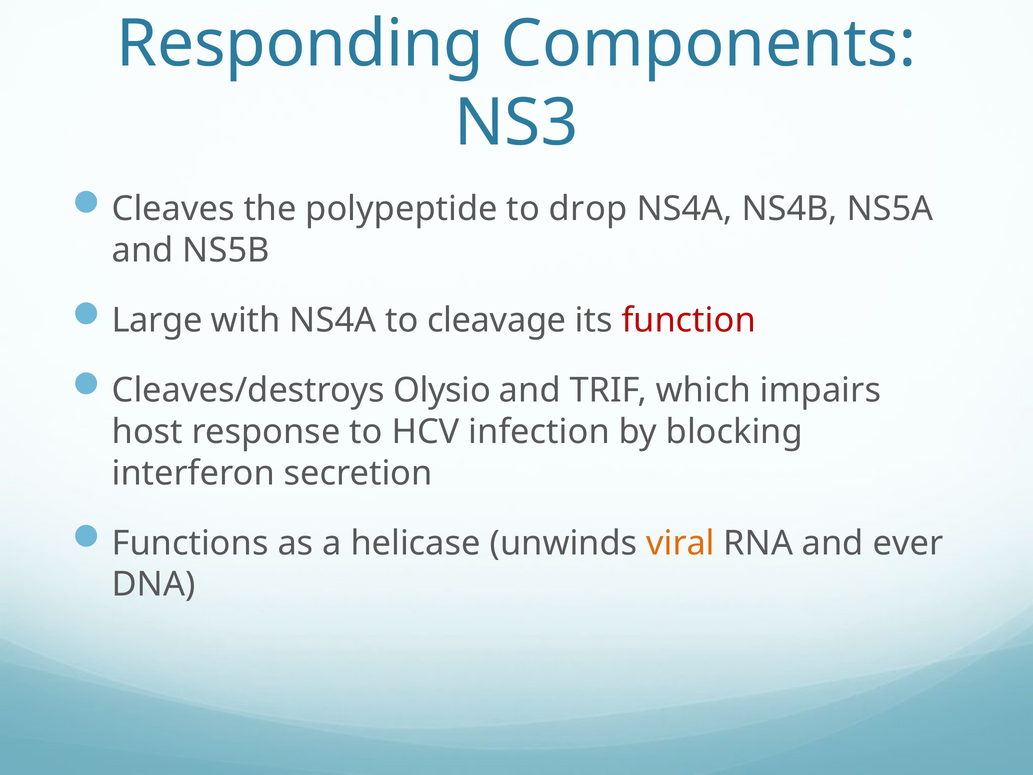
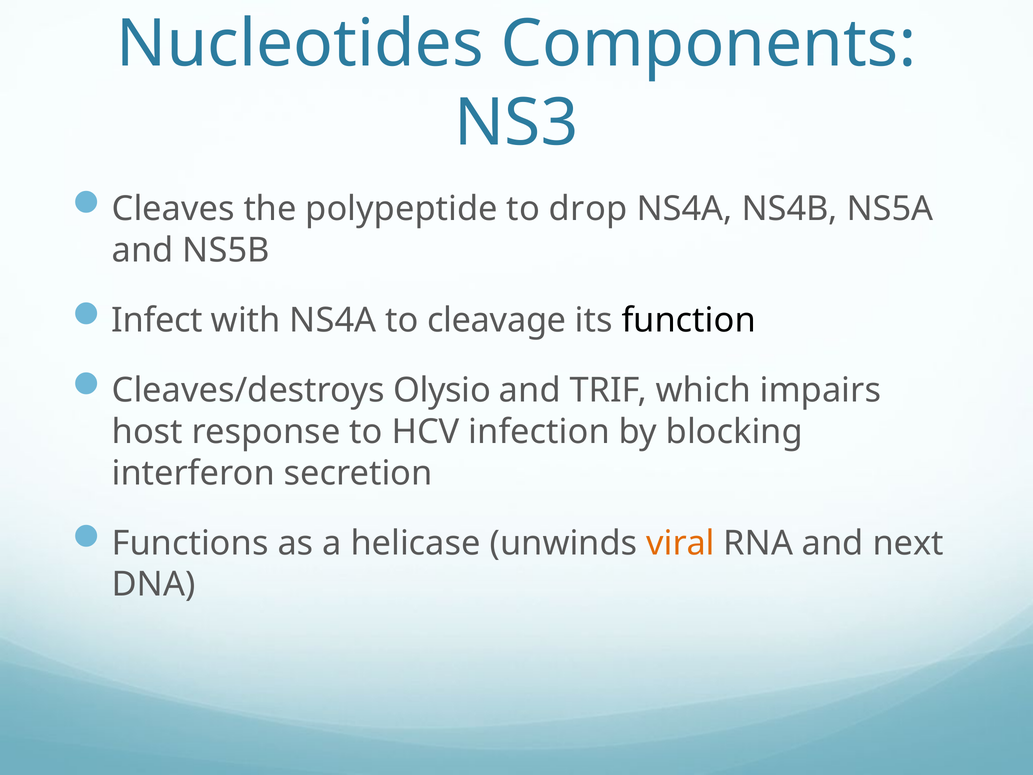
Responding: Responding -> Nucleotides
Large: Large -> Infect
function colour: red -> black
ever: ever -> next
